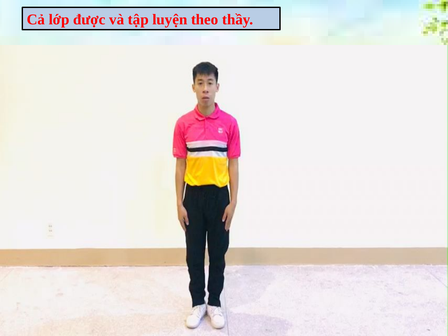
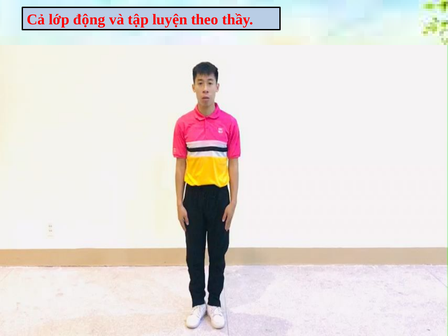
được: được -> động
